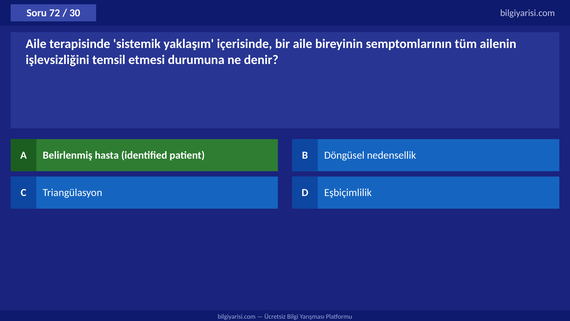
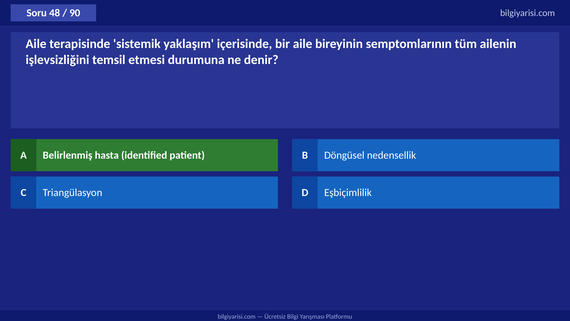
72: 72 -> 48
30: 30 -> 90
